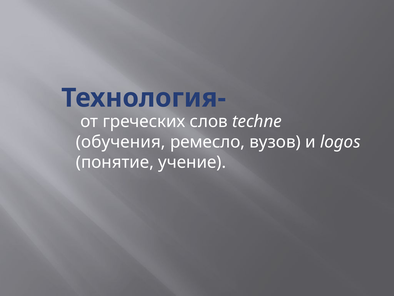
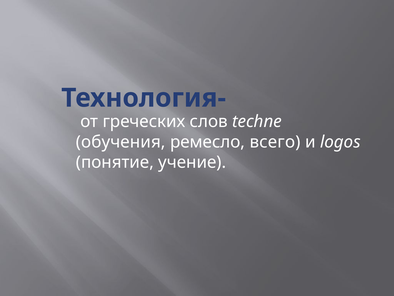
вузов: вузов -> всего
